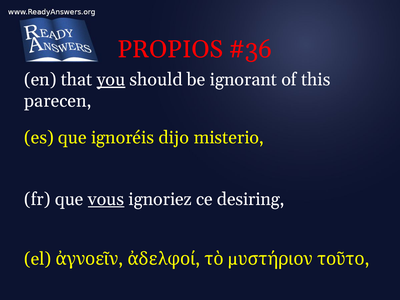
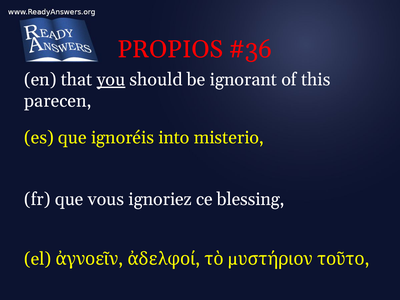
dijo: dijo -> into
vous underline: present -> none
desiring: desiring -> blessing
